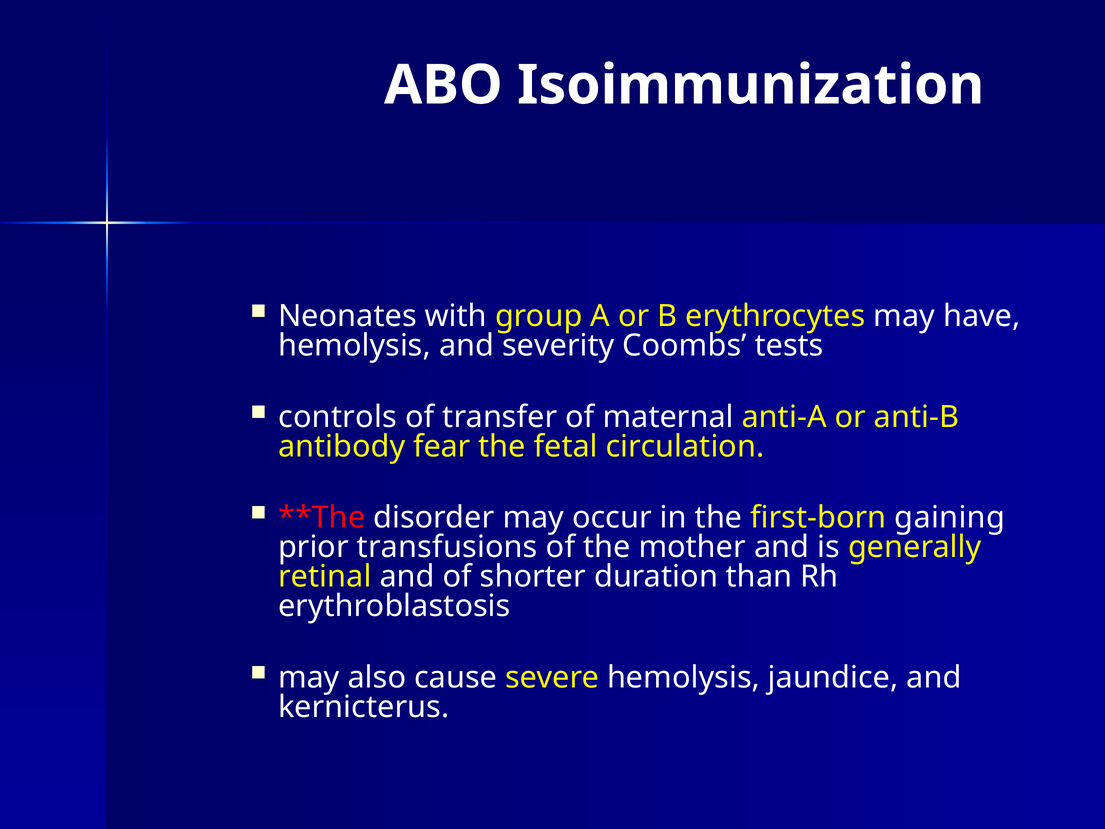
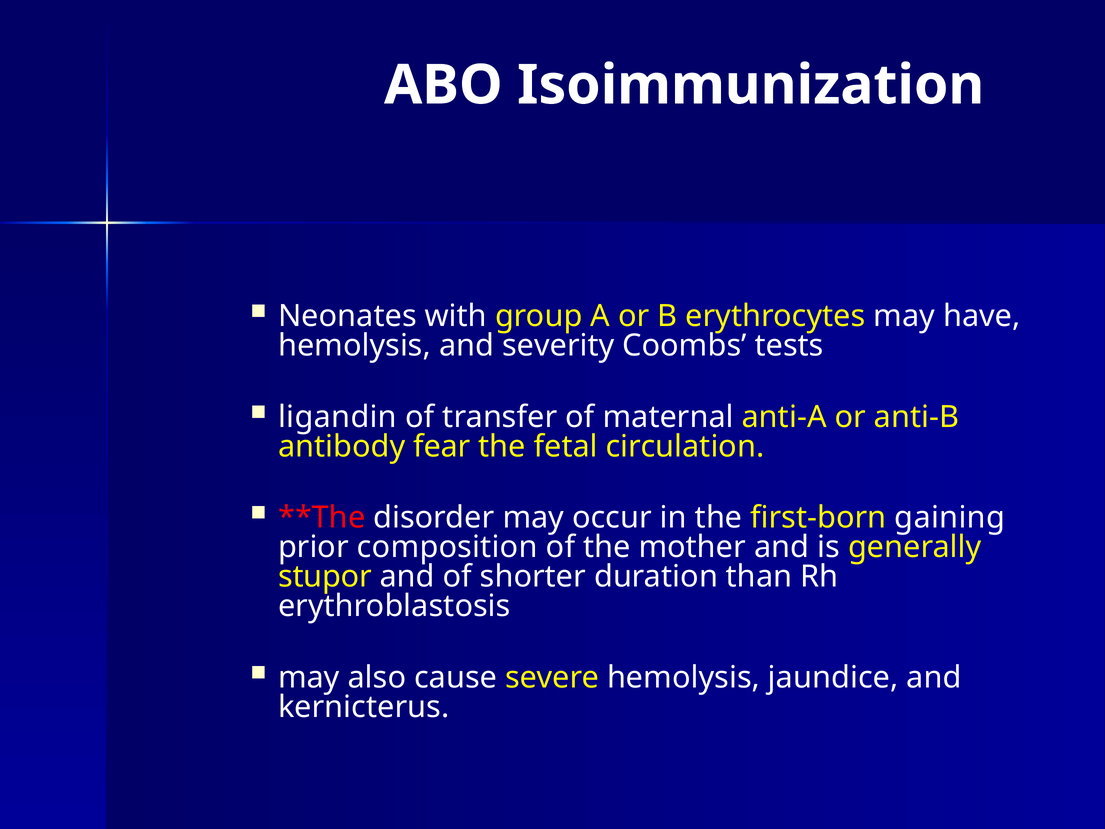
controls: controls -> ligandin
transfusions: transfusions -> composition
retinal: retinal -> stupor
